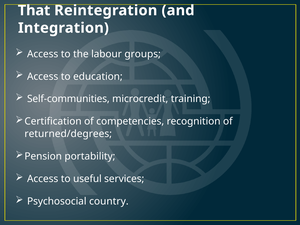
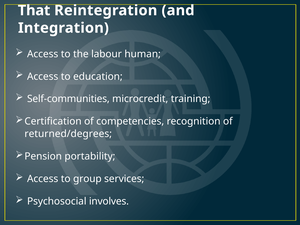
groups: groups -> human
useful: useful -> group
country: country -> involves
